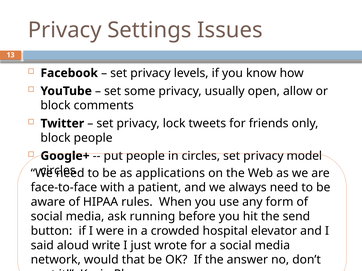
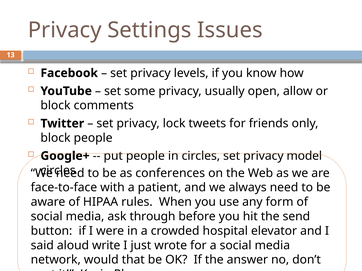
applications: applications -> conferences
running: running -> through
